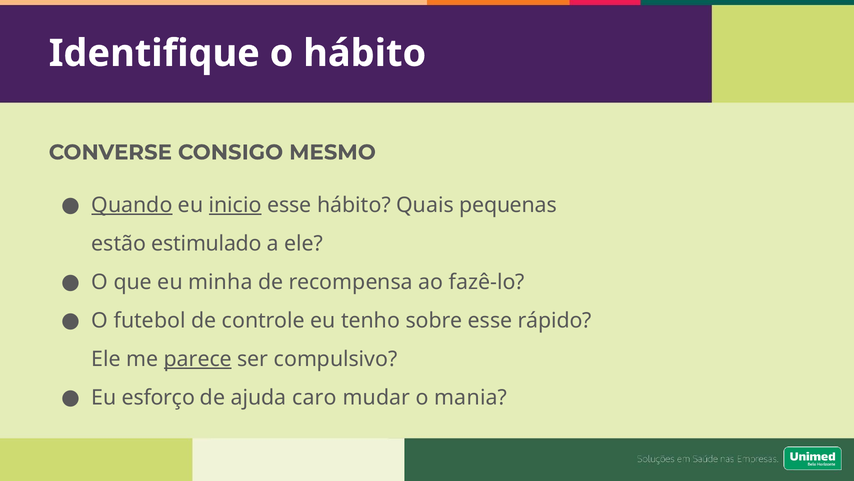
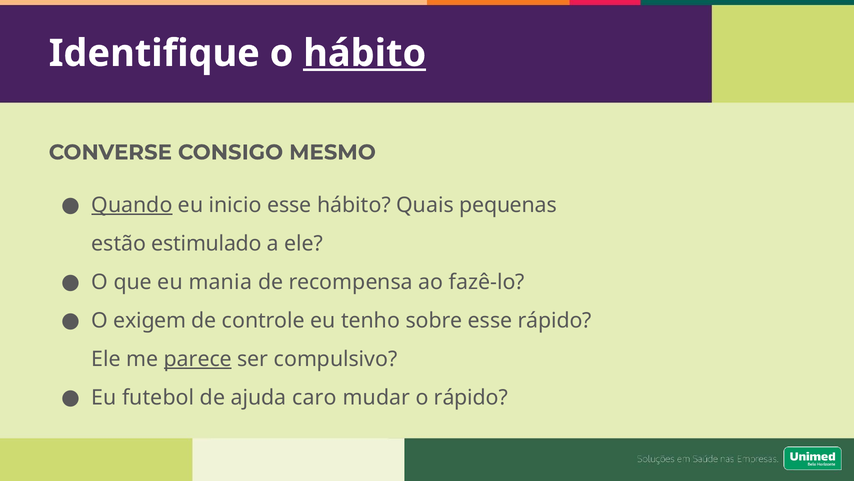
hábito at (365, 53) underline: none -> present
inicio underline: present -> none
minha: minha -> mania
futebol: futebol -> exigem
esforço: esforço -> futebol
o mania: mania -> rápido
